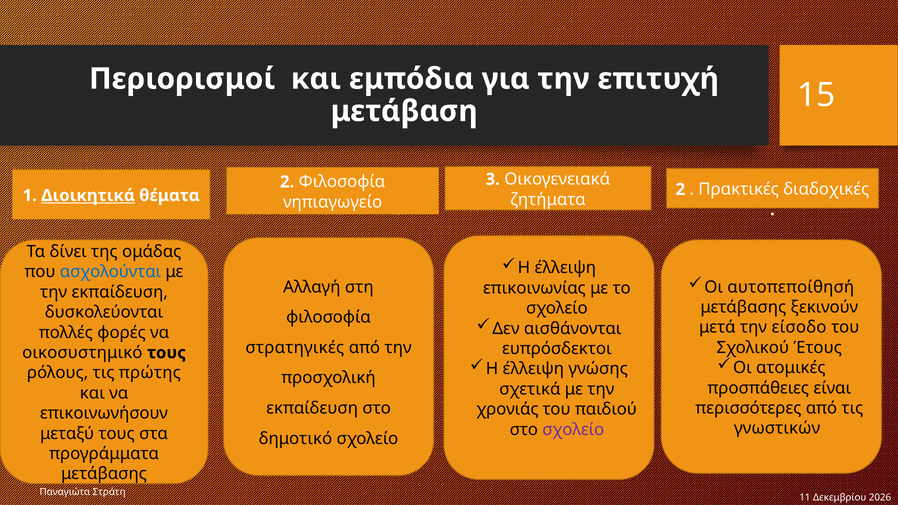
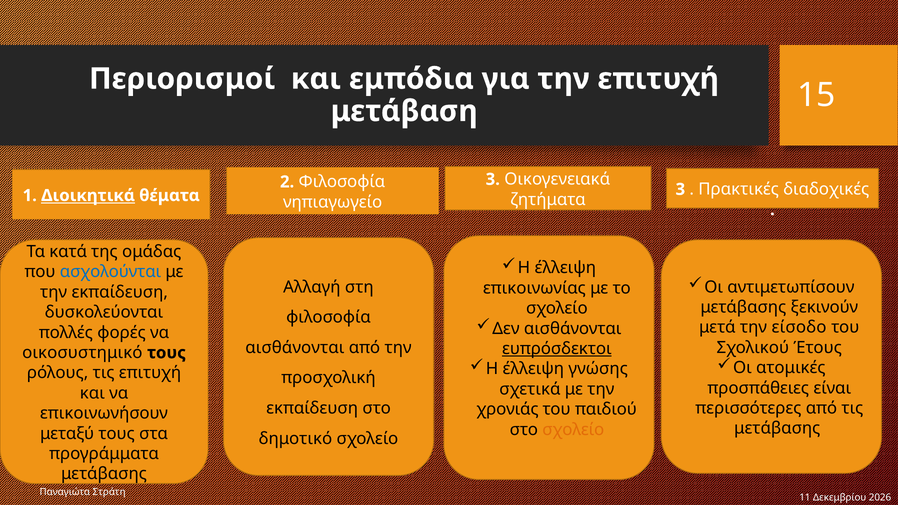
ζητήματα 2: 2 -> 3
δίνει: δίνει -> κατά
αυτοπεποίθησή: αυτοπεποίθησή -> αντιμετωπίσουν
στρατηγικές at (295, 348): στρατηγικές -> αισθάνονται
ευπρόσδεκτοι underline: none -> present
τις πρώτης: πρώτης -> επιτυχή
γνωστικών at (777, 429): γνωστικών -> μετάβασης
σχολείο at (573, 430) colour: purple -> orange
